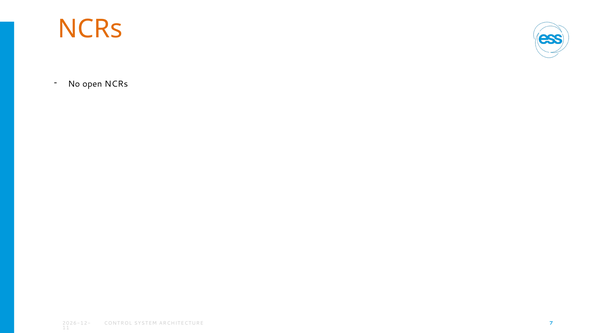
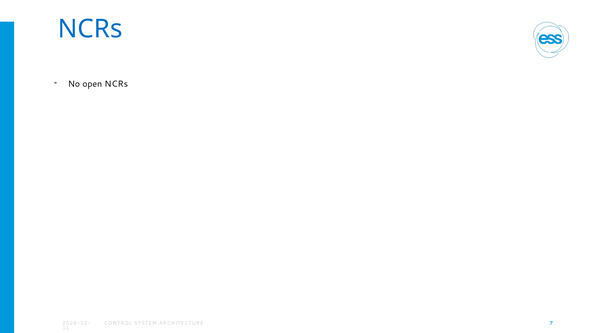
NCRs at (90, 29) colour: orange -> blue
